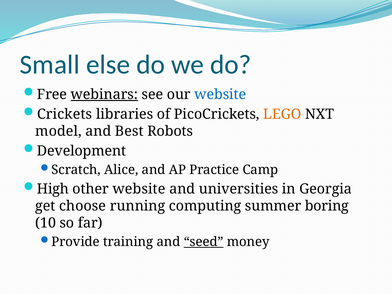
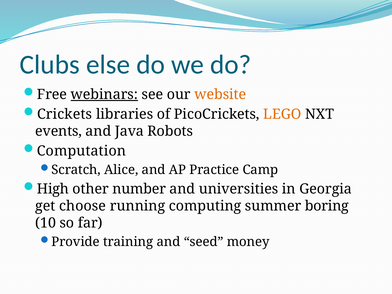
Small: Small -> Clubs
website at (220, 94) colour: blue -> orange
model: model -> events
Best: Best -> Java
Development: Development -> Computation
other website: website -> number
seed underline: present -> none
